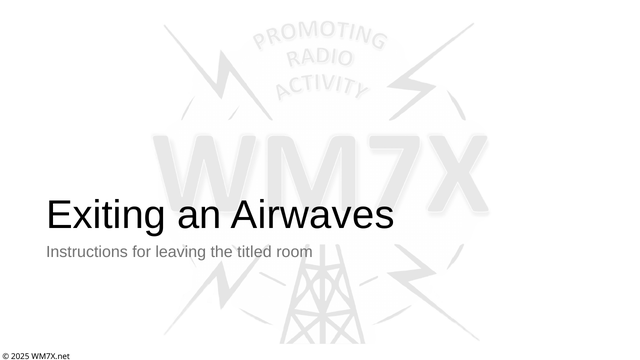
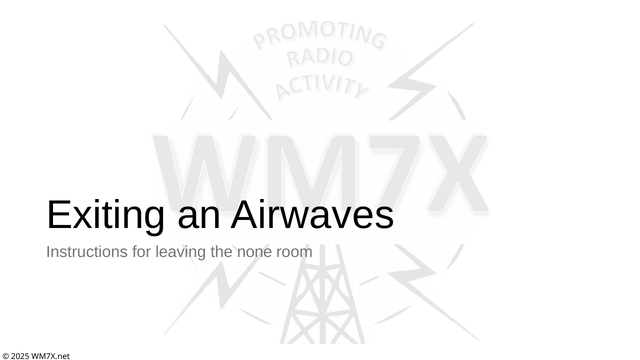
titled: titled -> none
